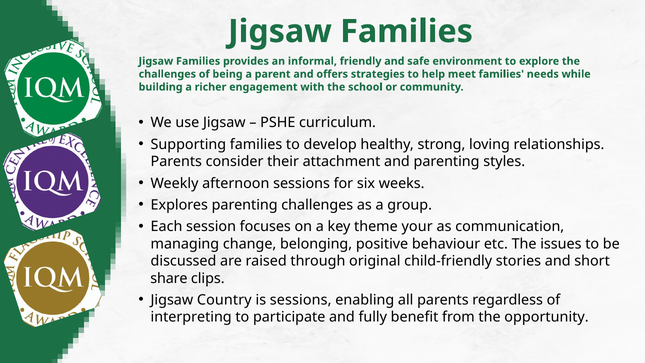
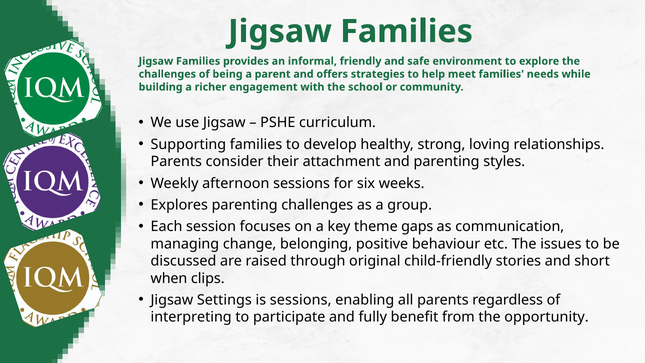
your: your -> gaps
share: share -> when
Country: Country -> Settings
